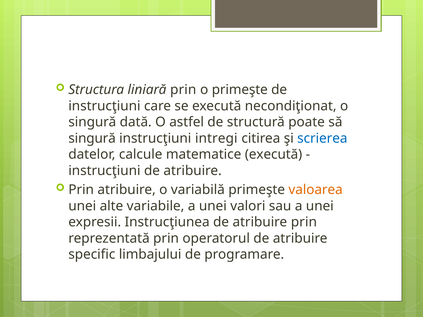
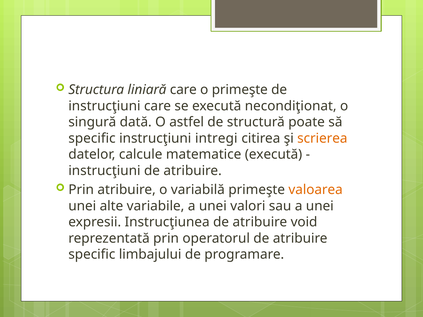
liniară prin: prin -> care
singură at (92, 138): singură -> specific
scrierea colour: blue -> orange
atribuire prin: prin -> void
